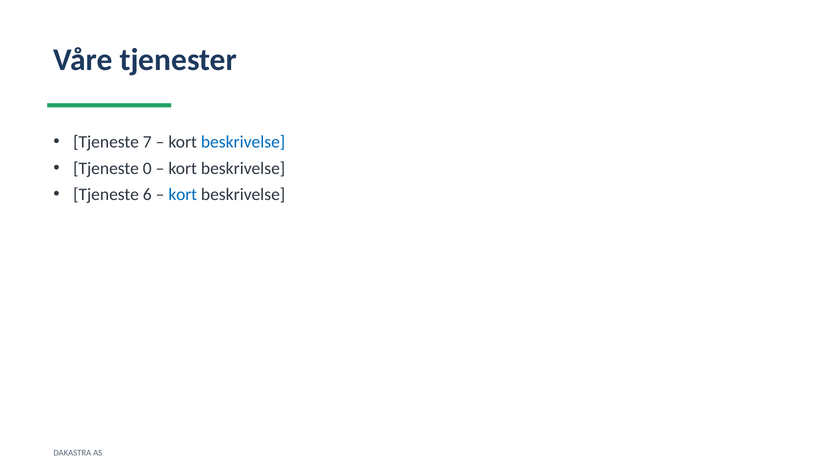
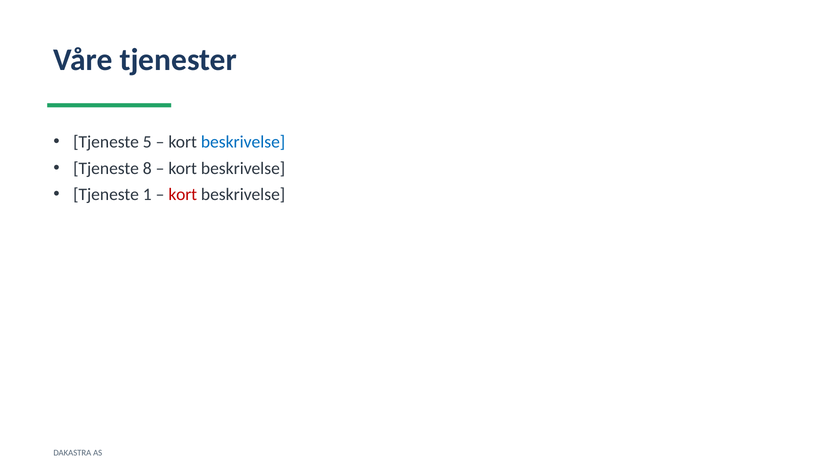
7: 7 -> 5
0: 0 -> 8
6: 6 -> 1
kort at (183, 195) colour: blue -> red
